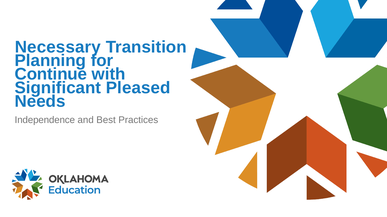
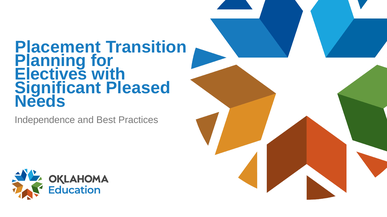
Necessary: Necessary -> Placement
Continue: Continue -> Electives
